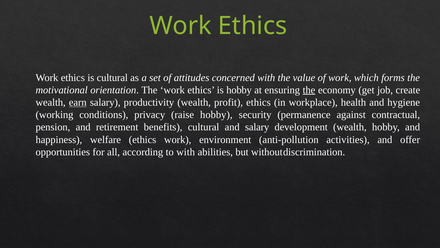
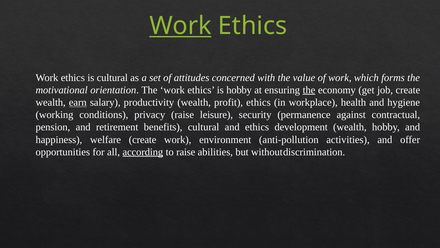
Work at (180, 26) underline: none -> present
raise hobby: hobby -> leisure
and salary: salary -> ethics
welfare ethics: ethics -> create
according underline: none -> present
to with: with -> raise
